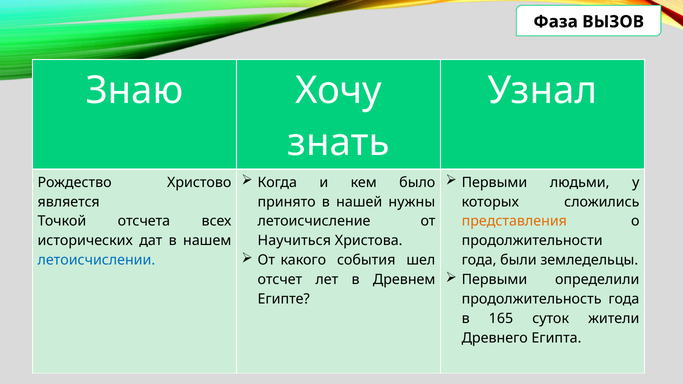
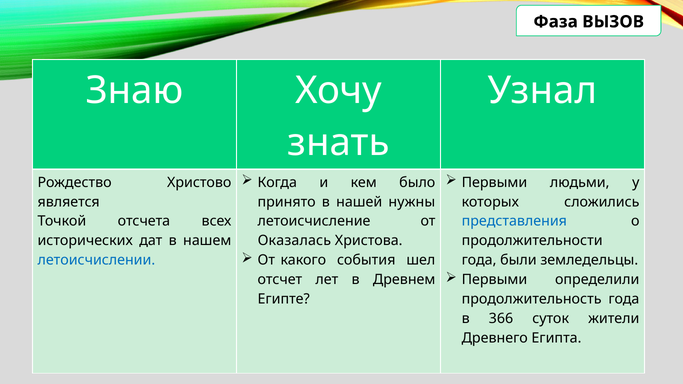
представления colour: orange -> blue
Научиться: Научиться -> Оказалась
165: 165 -> 366
